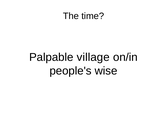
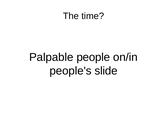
village: village -> people
wise: wise -> slide
